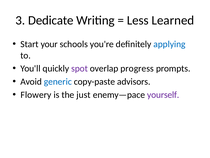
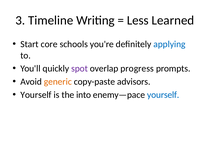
Dedicate: Dedicate -> Timeline
your: your -> core
generic colour: blue -> orange
Flowery at (36, 94): Flowery -> Yourself
just: just -> into
yourself at (163, 94) colour: purple -> blue
